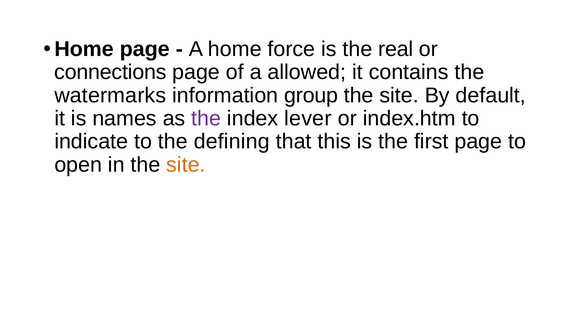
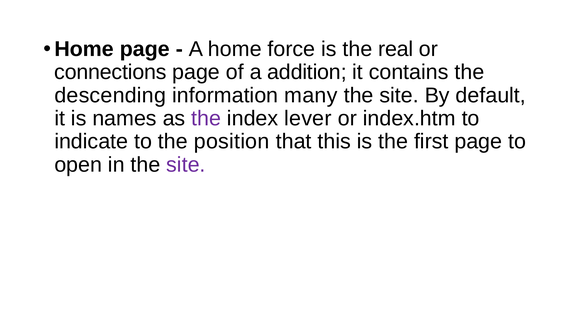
allowed: allowed -> addition
watermarks: watermarks -> descending
group: group -> many
defining: defining -> position
site at (186, 165) colour: orange -> purple
